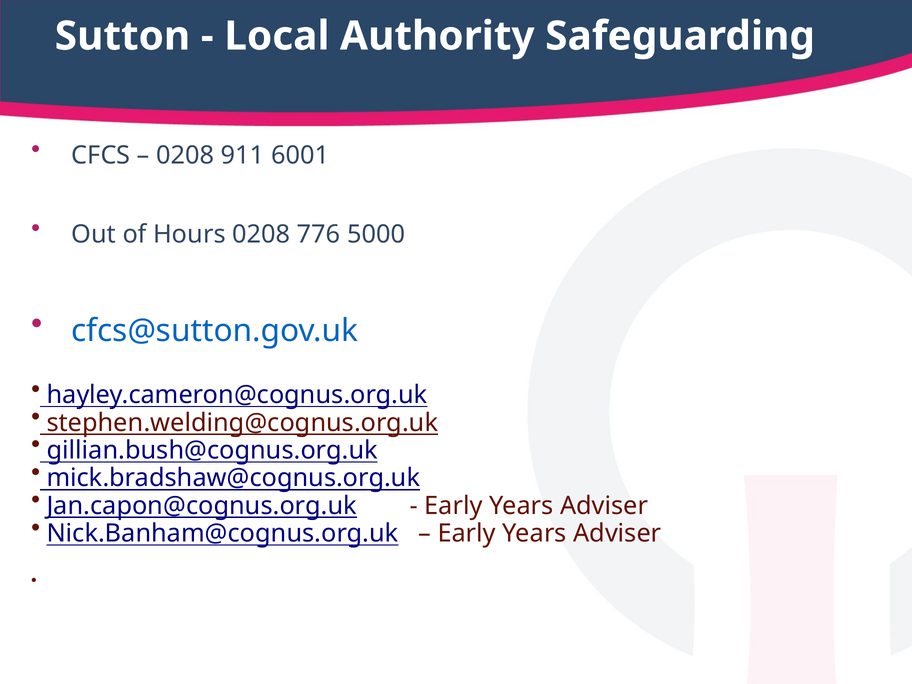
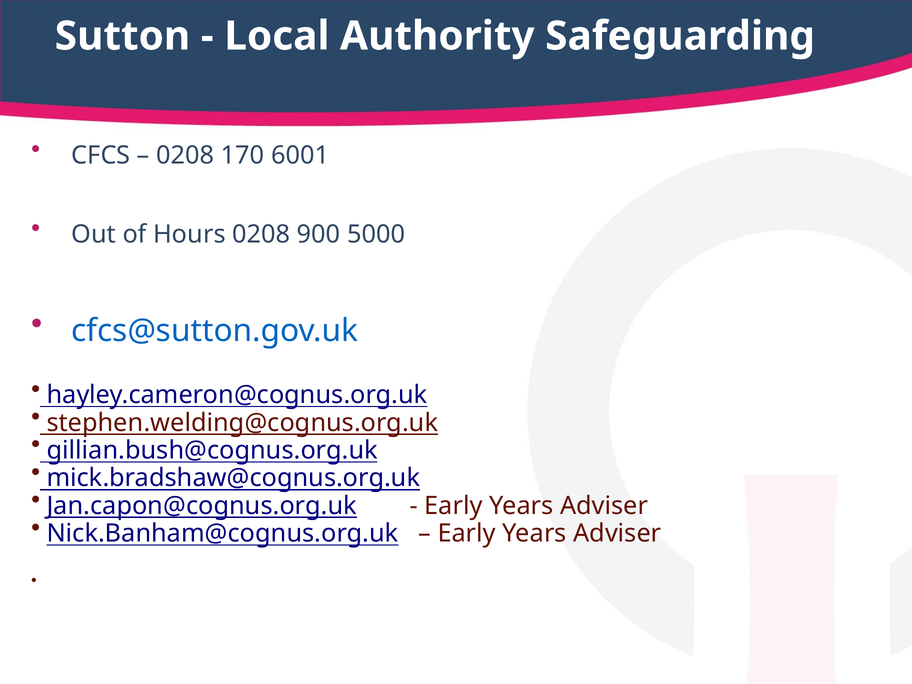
911: 911 -> 170
776: 776 -> 900
